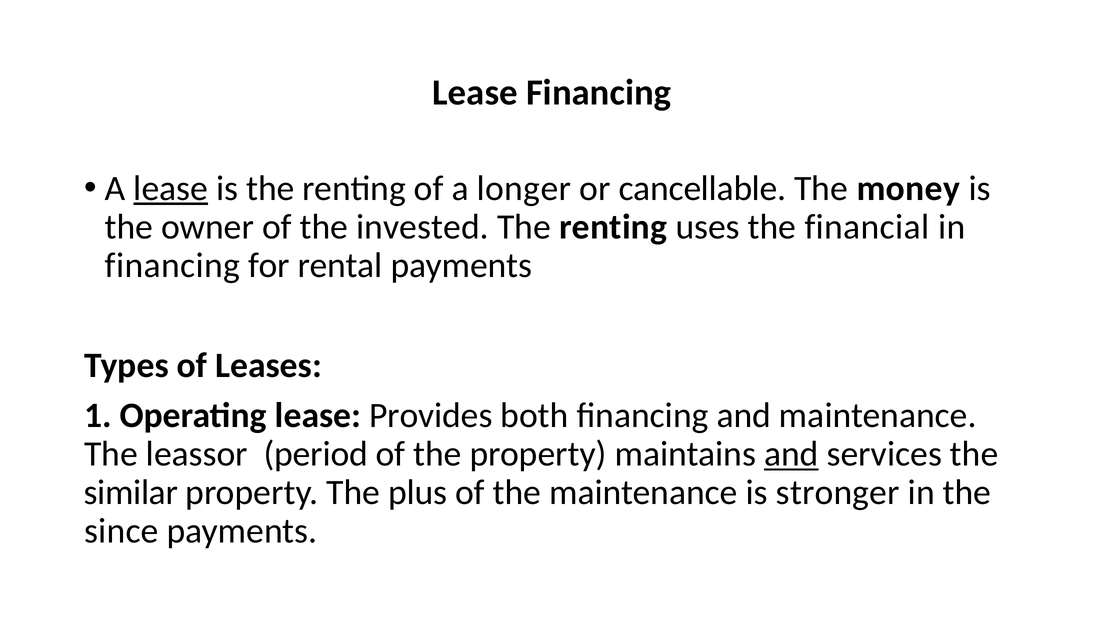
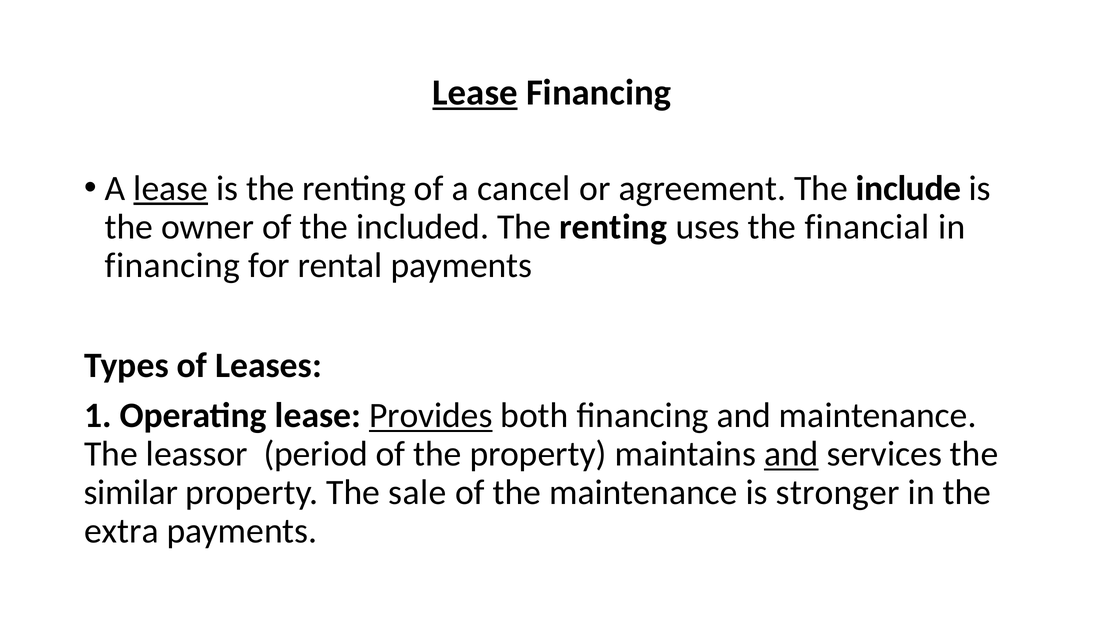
Lease at (475, 93) underline: none -> present
longer: longer -> cancel
cancellable: cancellable -> agreement
money: money -> include
invested: invested -> included
Provides underline: none -> present
plus: plus -> sale
since: since -> extra
